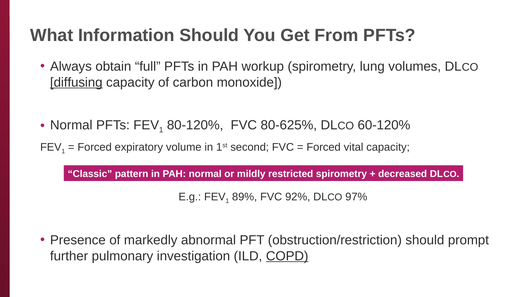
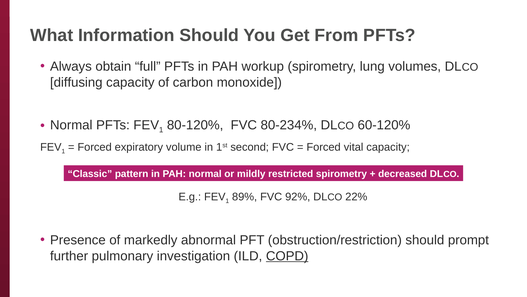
diffusing underline: present -> none
80-625%: 80-625% -> 80-234%
97%: 97% -> 22%
